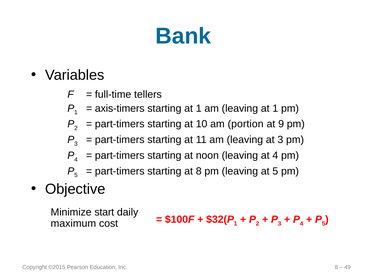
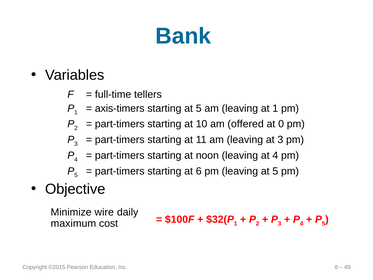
starting at 1: 1 -> 5
portion: portion -> offered
9: 9 -> 0
at 8: 8 -> 6
start: start -> wire
